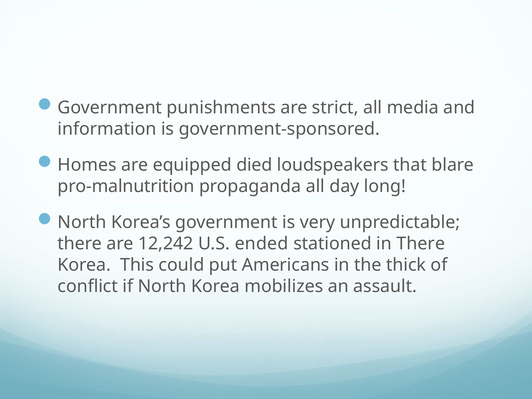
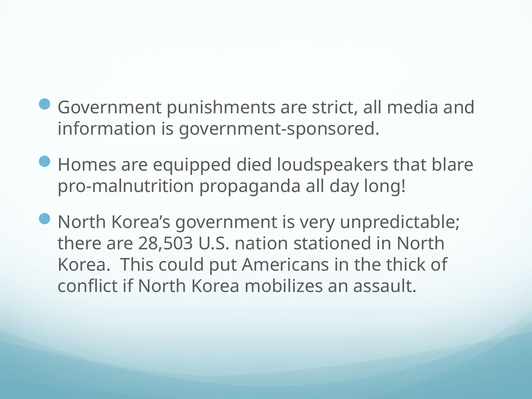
12,242: 12,242 -> 28,503
ended: ended -> nation
in There: There -> North
